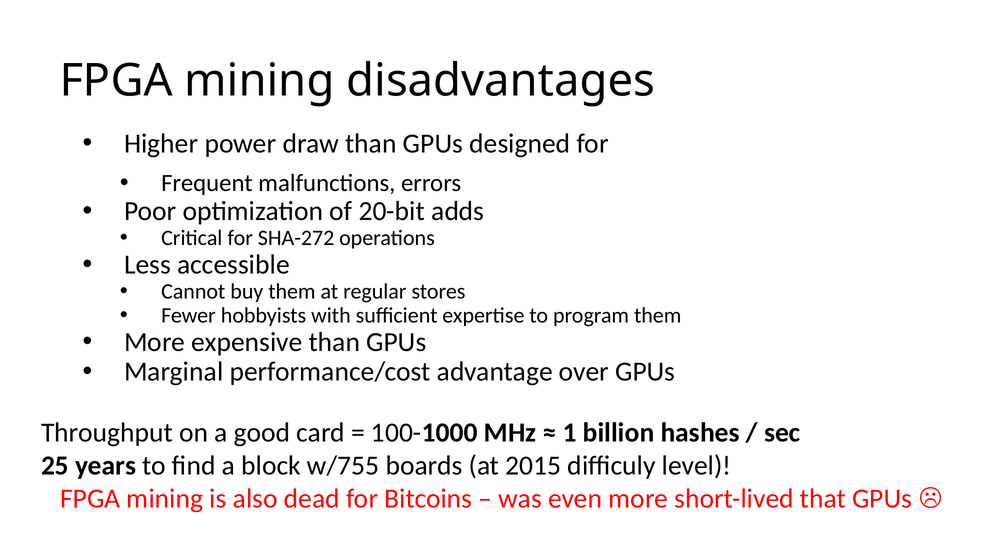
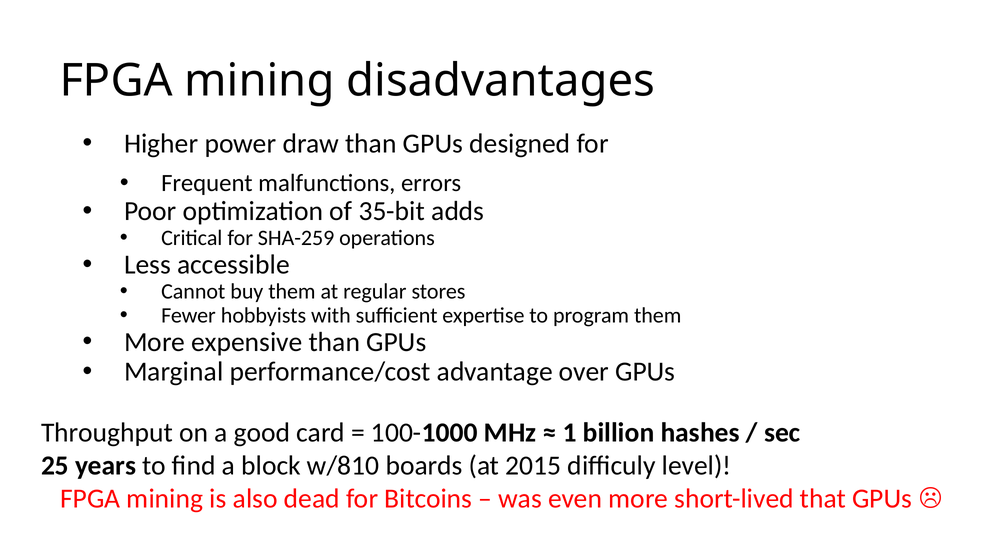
20-bit: 20-bit -> 35-bit
SHA-272: SHA-272 -> SHA-259
w/755: w/755 -> w/810
